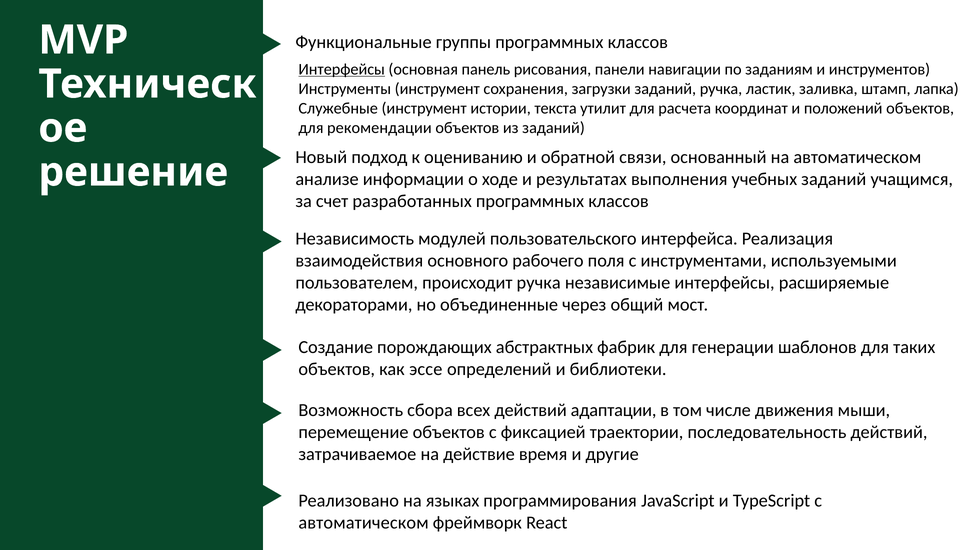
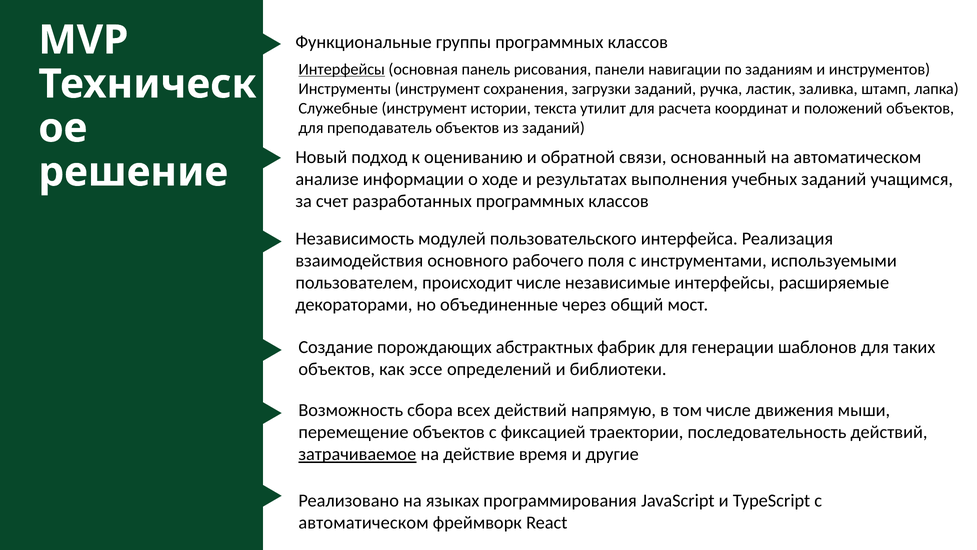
рекомендации: рекомендации -> преподаватель
происходит ручка: ручка -> числе
адаптации: адаптации -> напрямую
затрачиваемое underline: none -> present
